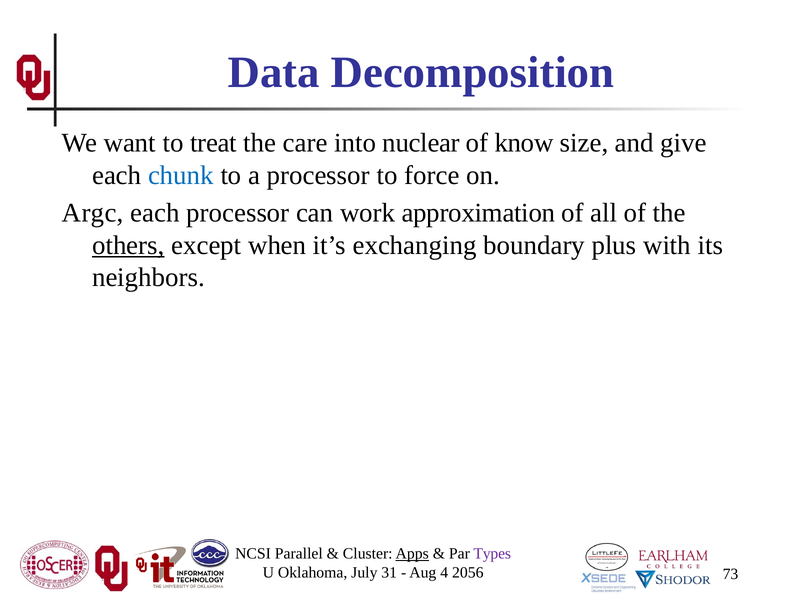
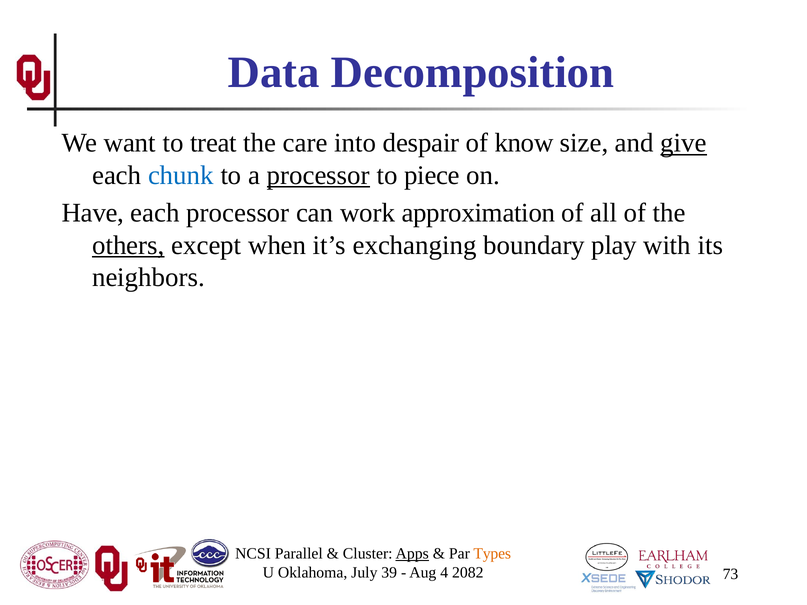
nuclear: nuclear -> despair
give underline: none -> present
processor at (318, 175) underline: none -> present
force: force -> piece
Argc: Argc -> Have
plus: plus -> play
Types colour: purple -> orange
31: 31 -> 39
2056: 2056 -> 2082
